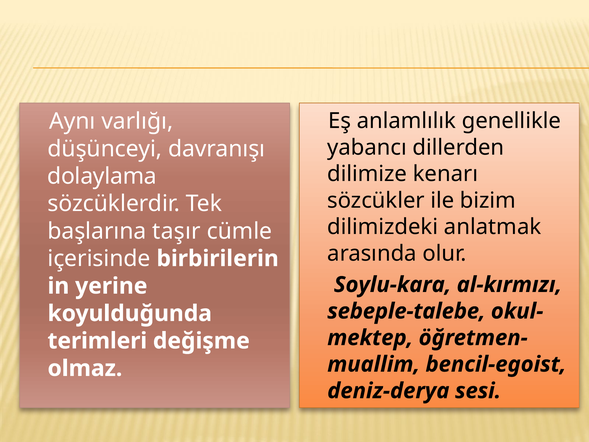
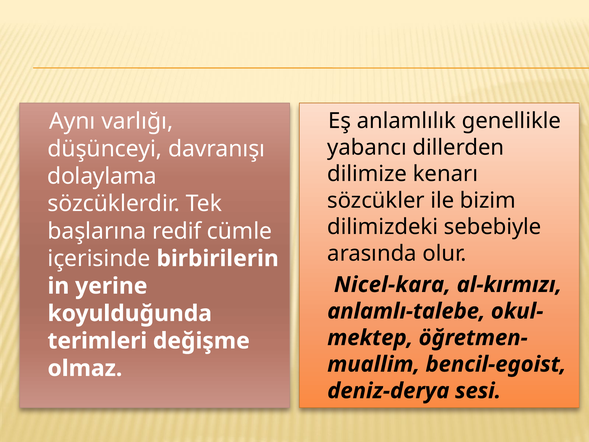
anlatmak: anlatmak -> sebebiyle
taşır: taşır -> redif
Soylu-kara: Soylu-kara -> Nicel-kara
sebeple-talebe: sebeple-talebe -> anlamlı-talebe
